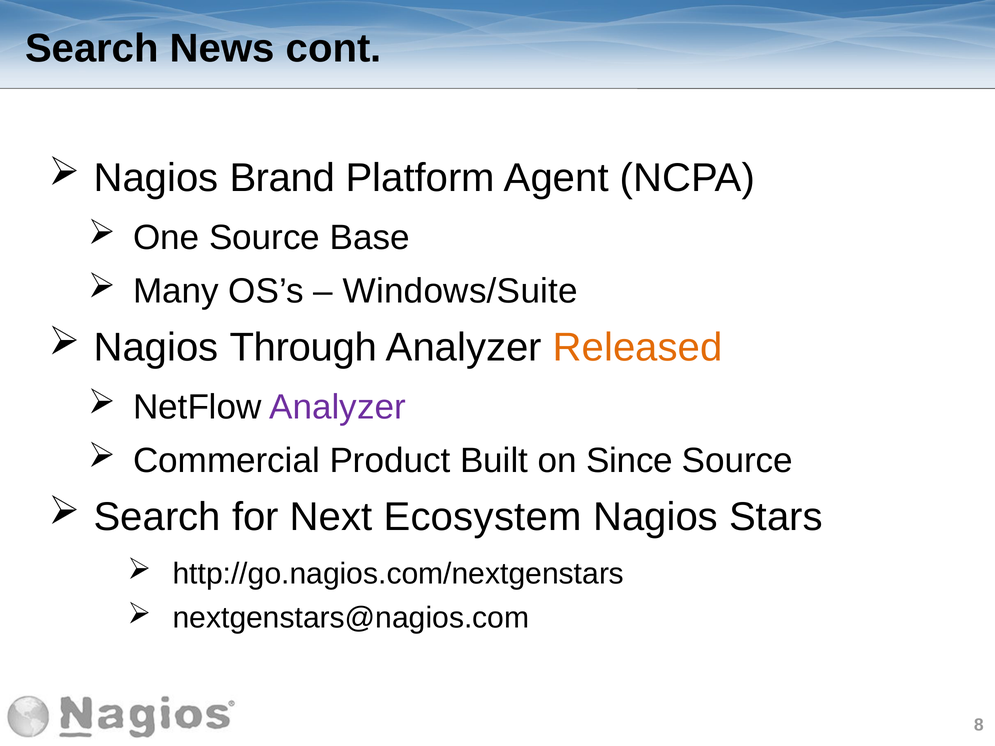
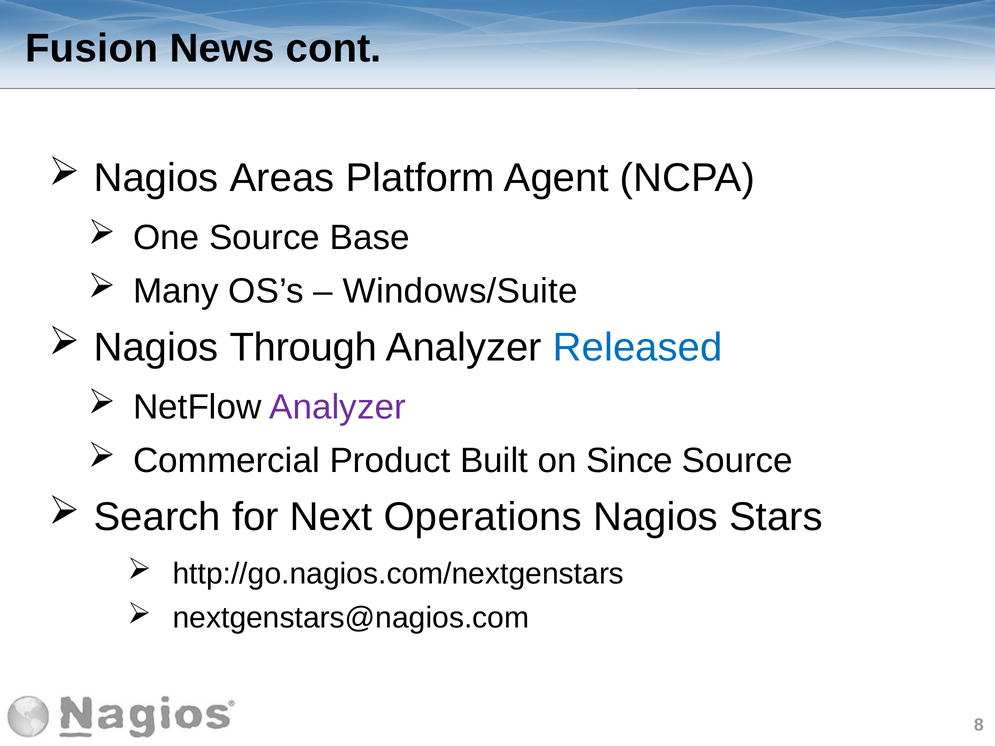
Search at (92, 48): Search -> Fusion
Brand: Brand -> Areas
Released colour: orange -> blue
Ecosystem: Ecosystem -> Operations
